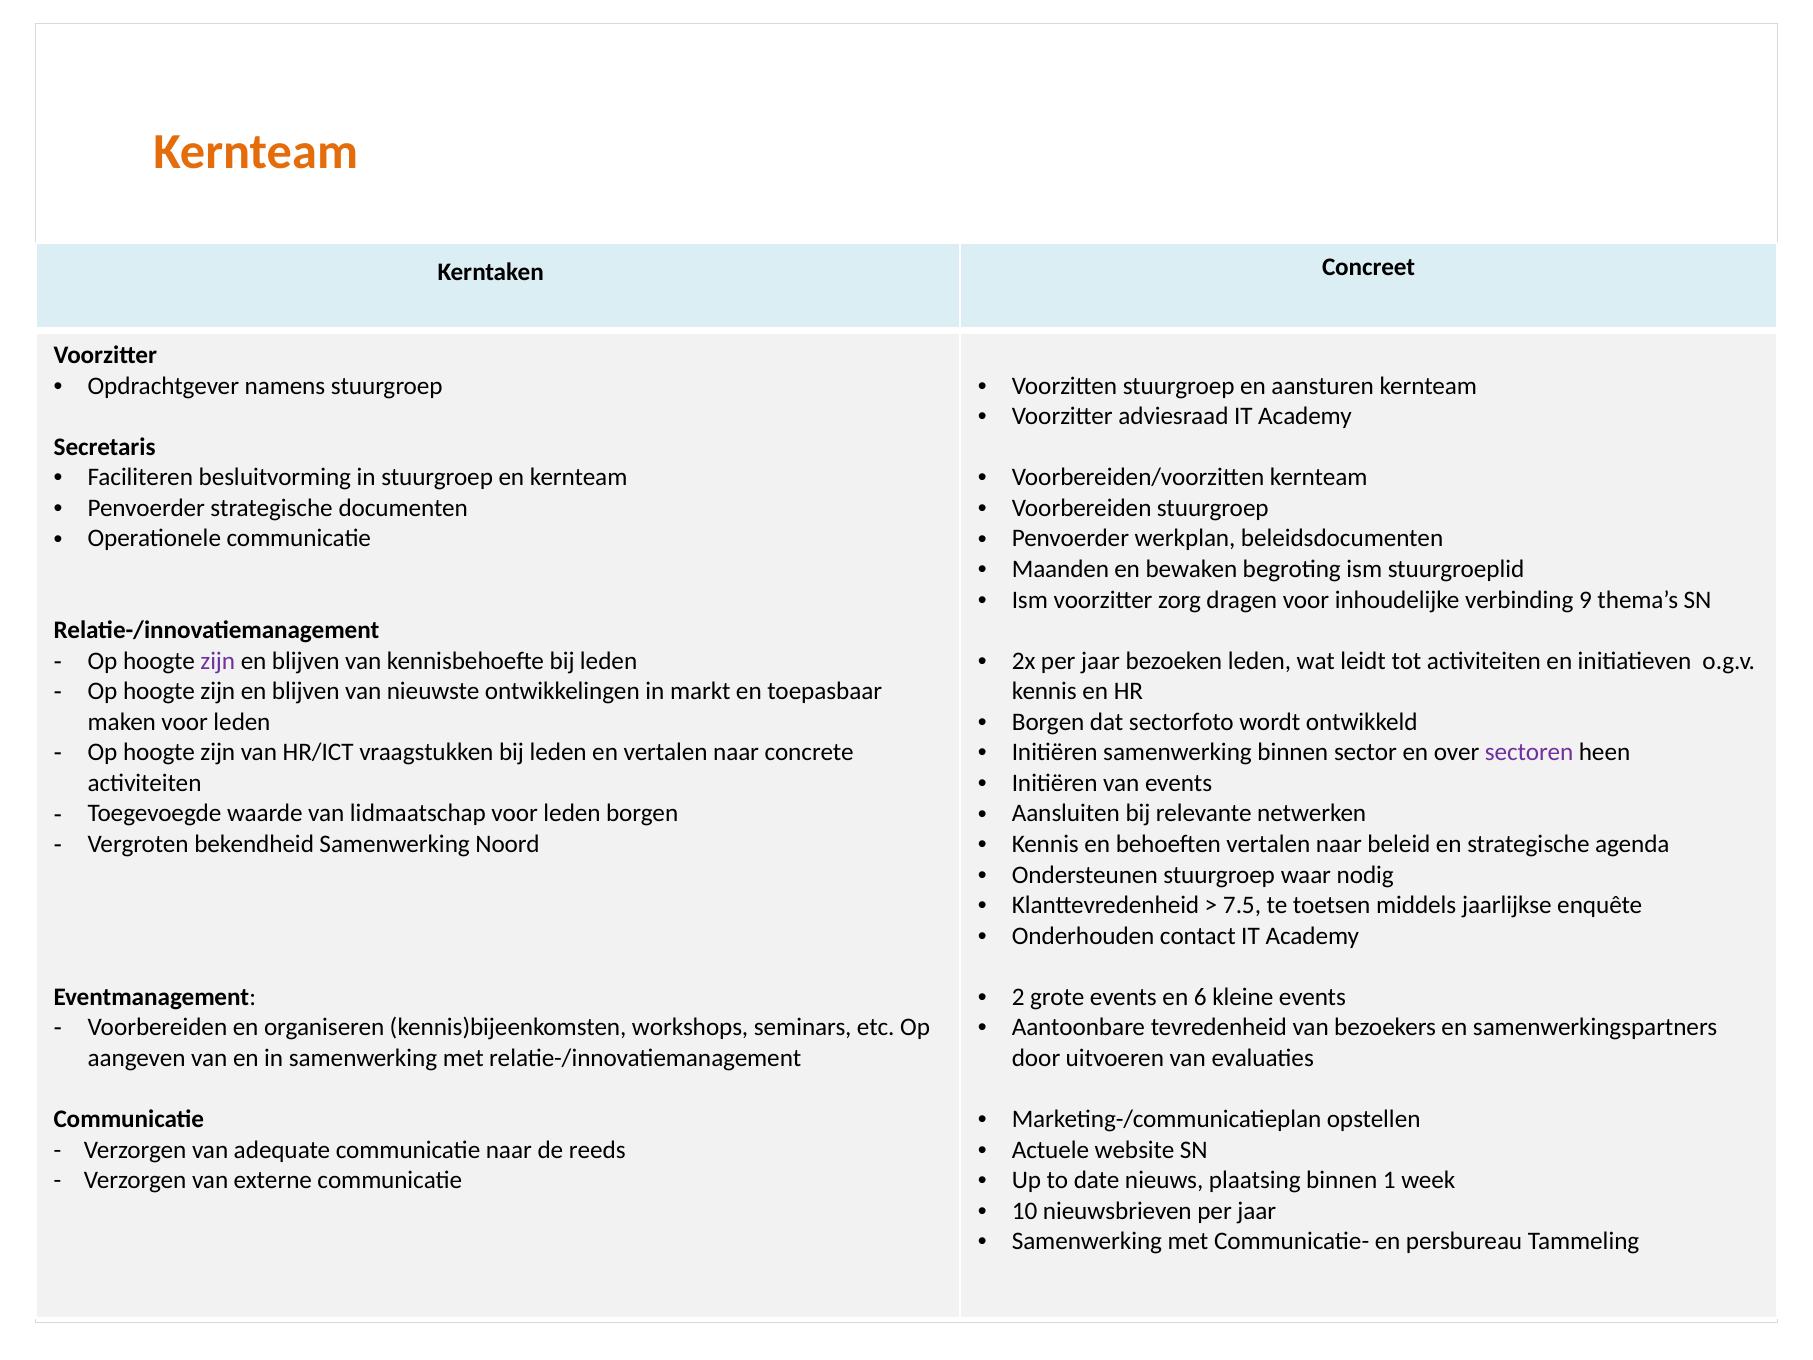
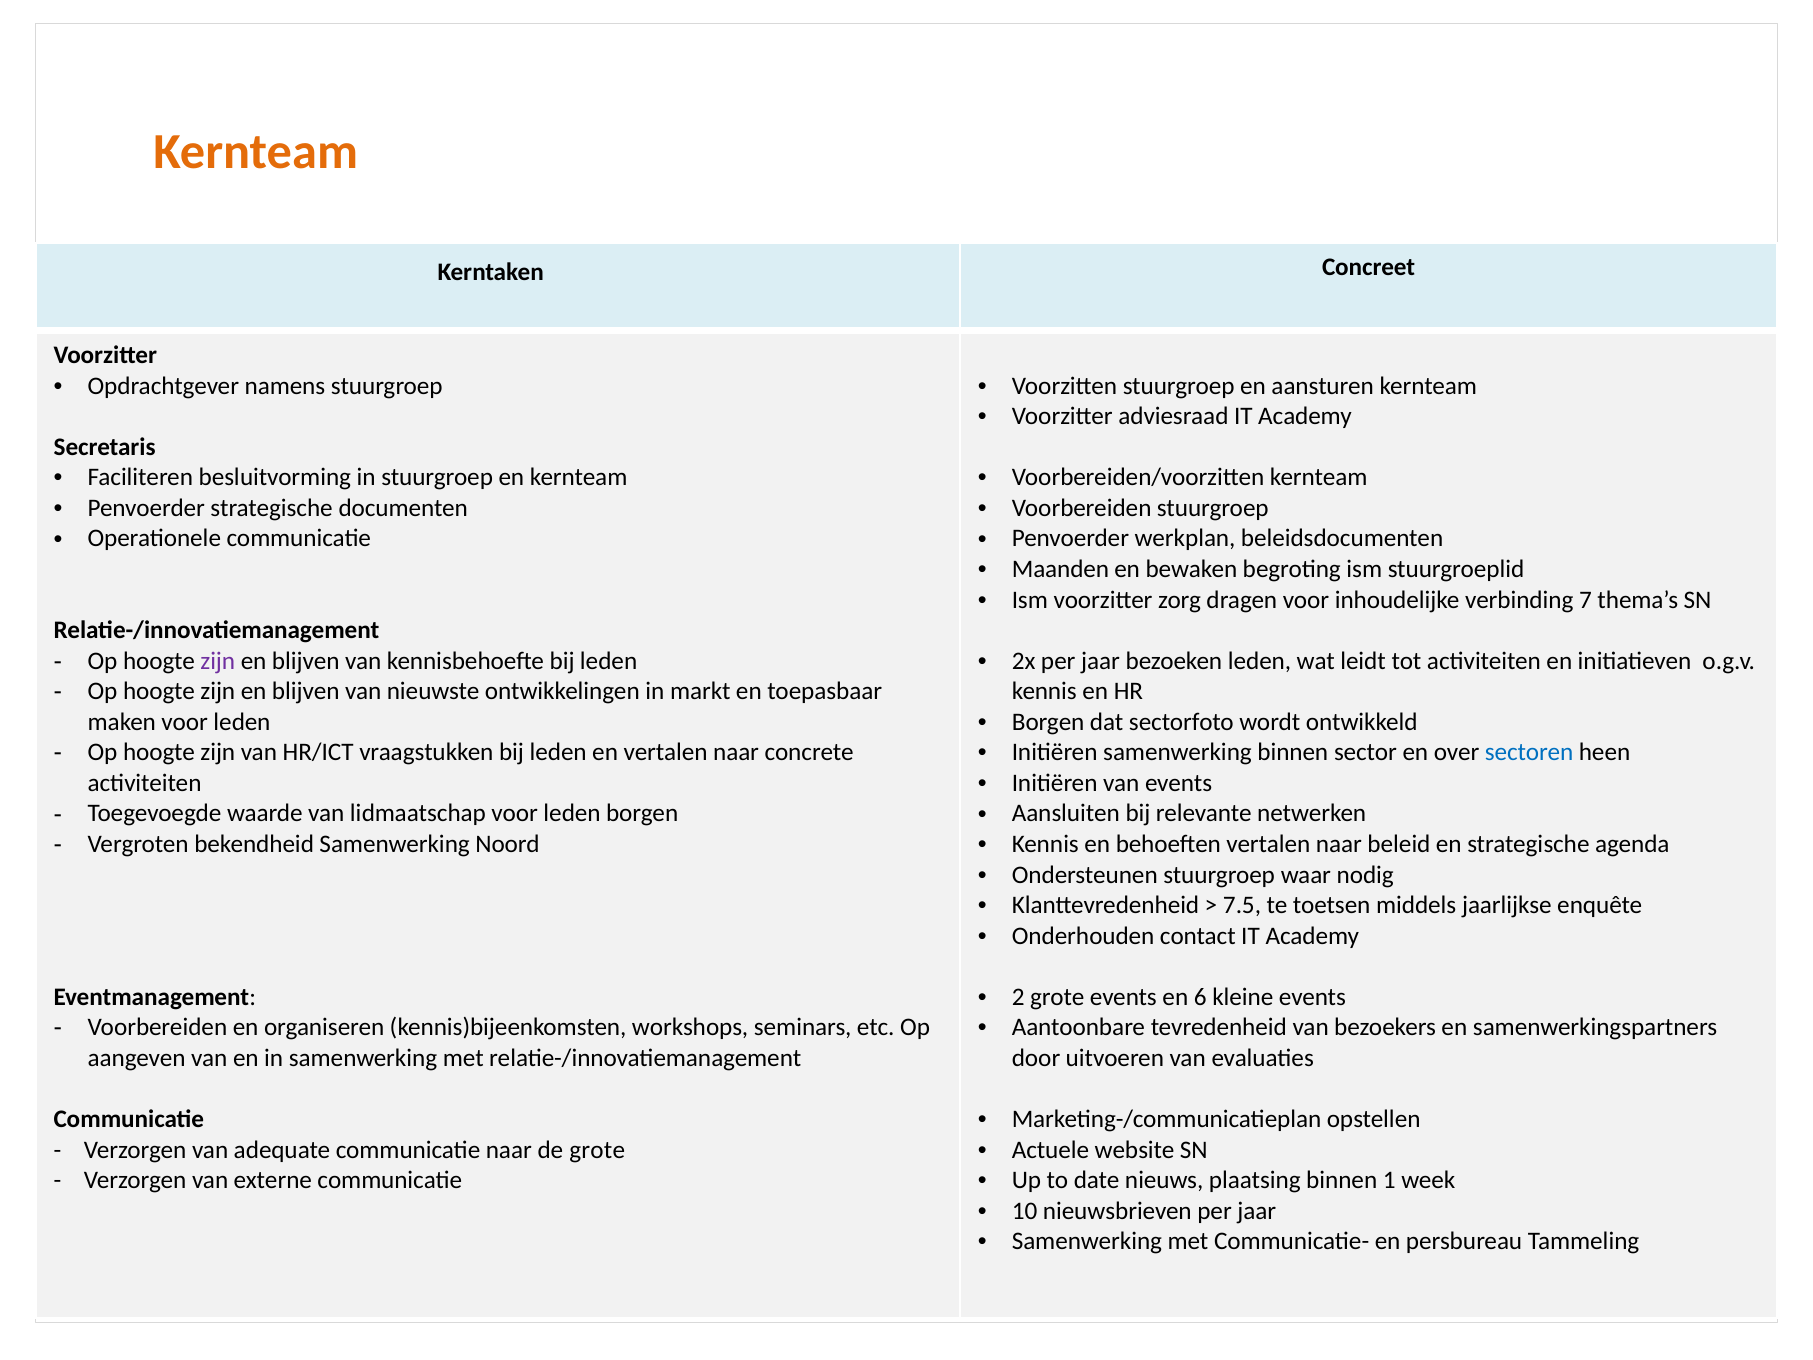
9: 9 -> 7
sectoren colour: purple -> blue
de reeds: reeds -> grote
